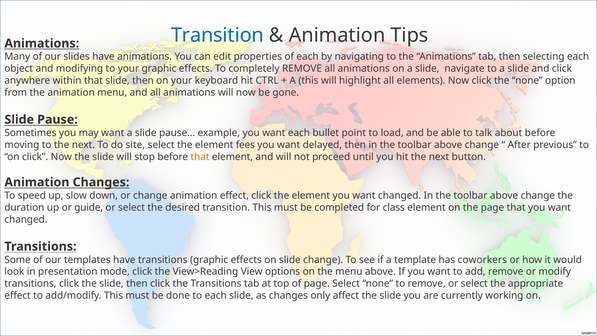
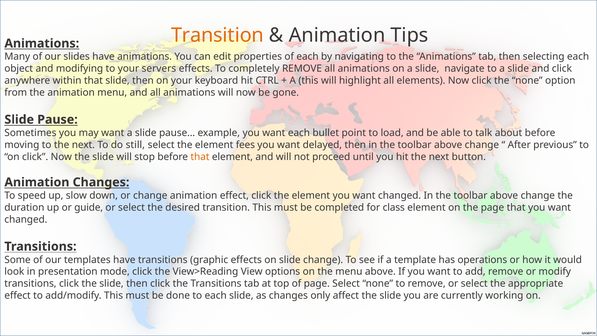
Transition at (217, 35) colour: blue -> orange
your graphic: graphic -> servers
site: site -> still
coworkers: coworkers -> operations
